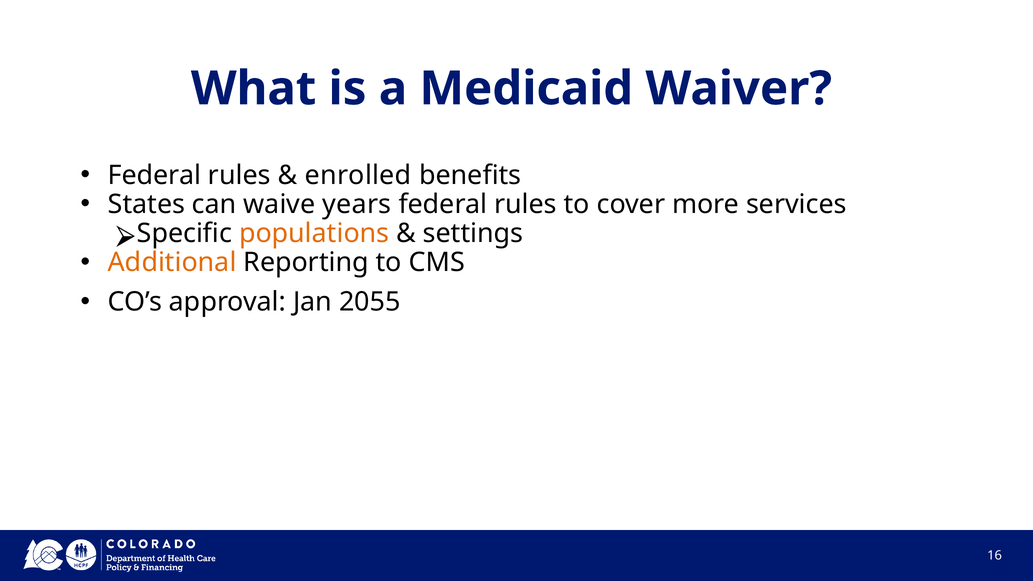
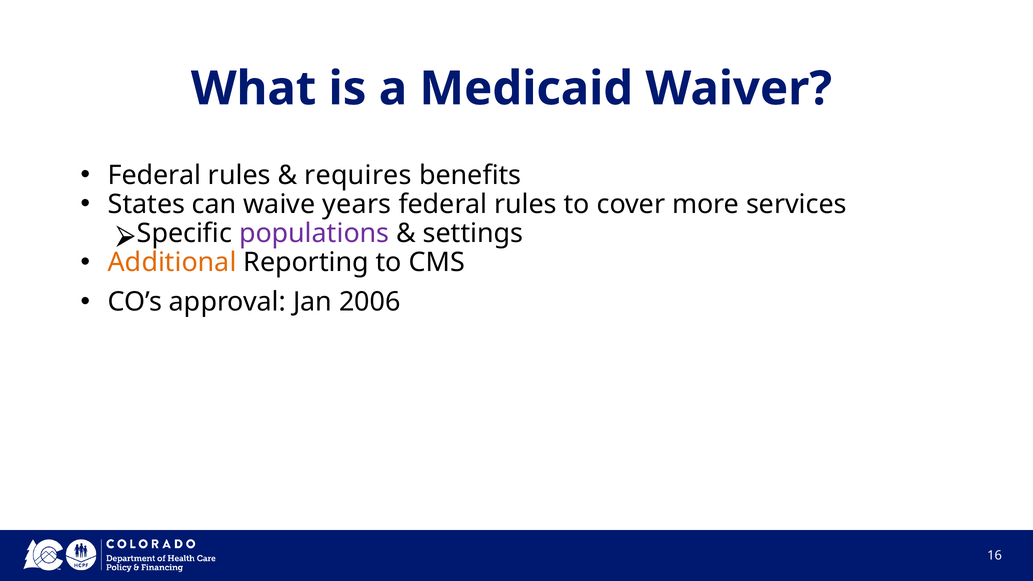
enrolled: enrolled -> requires
populations colour: orange -> purple
2055: 2055 -> 2006
